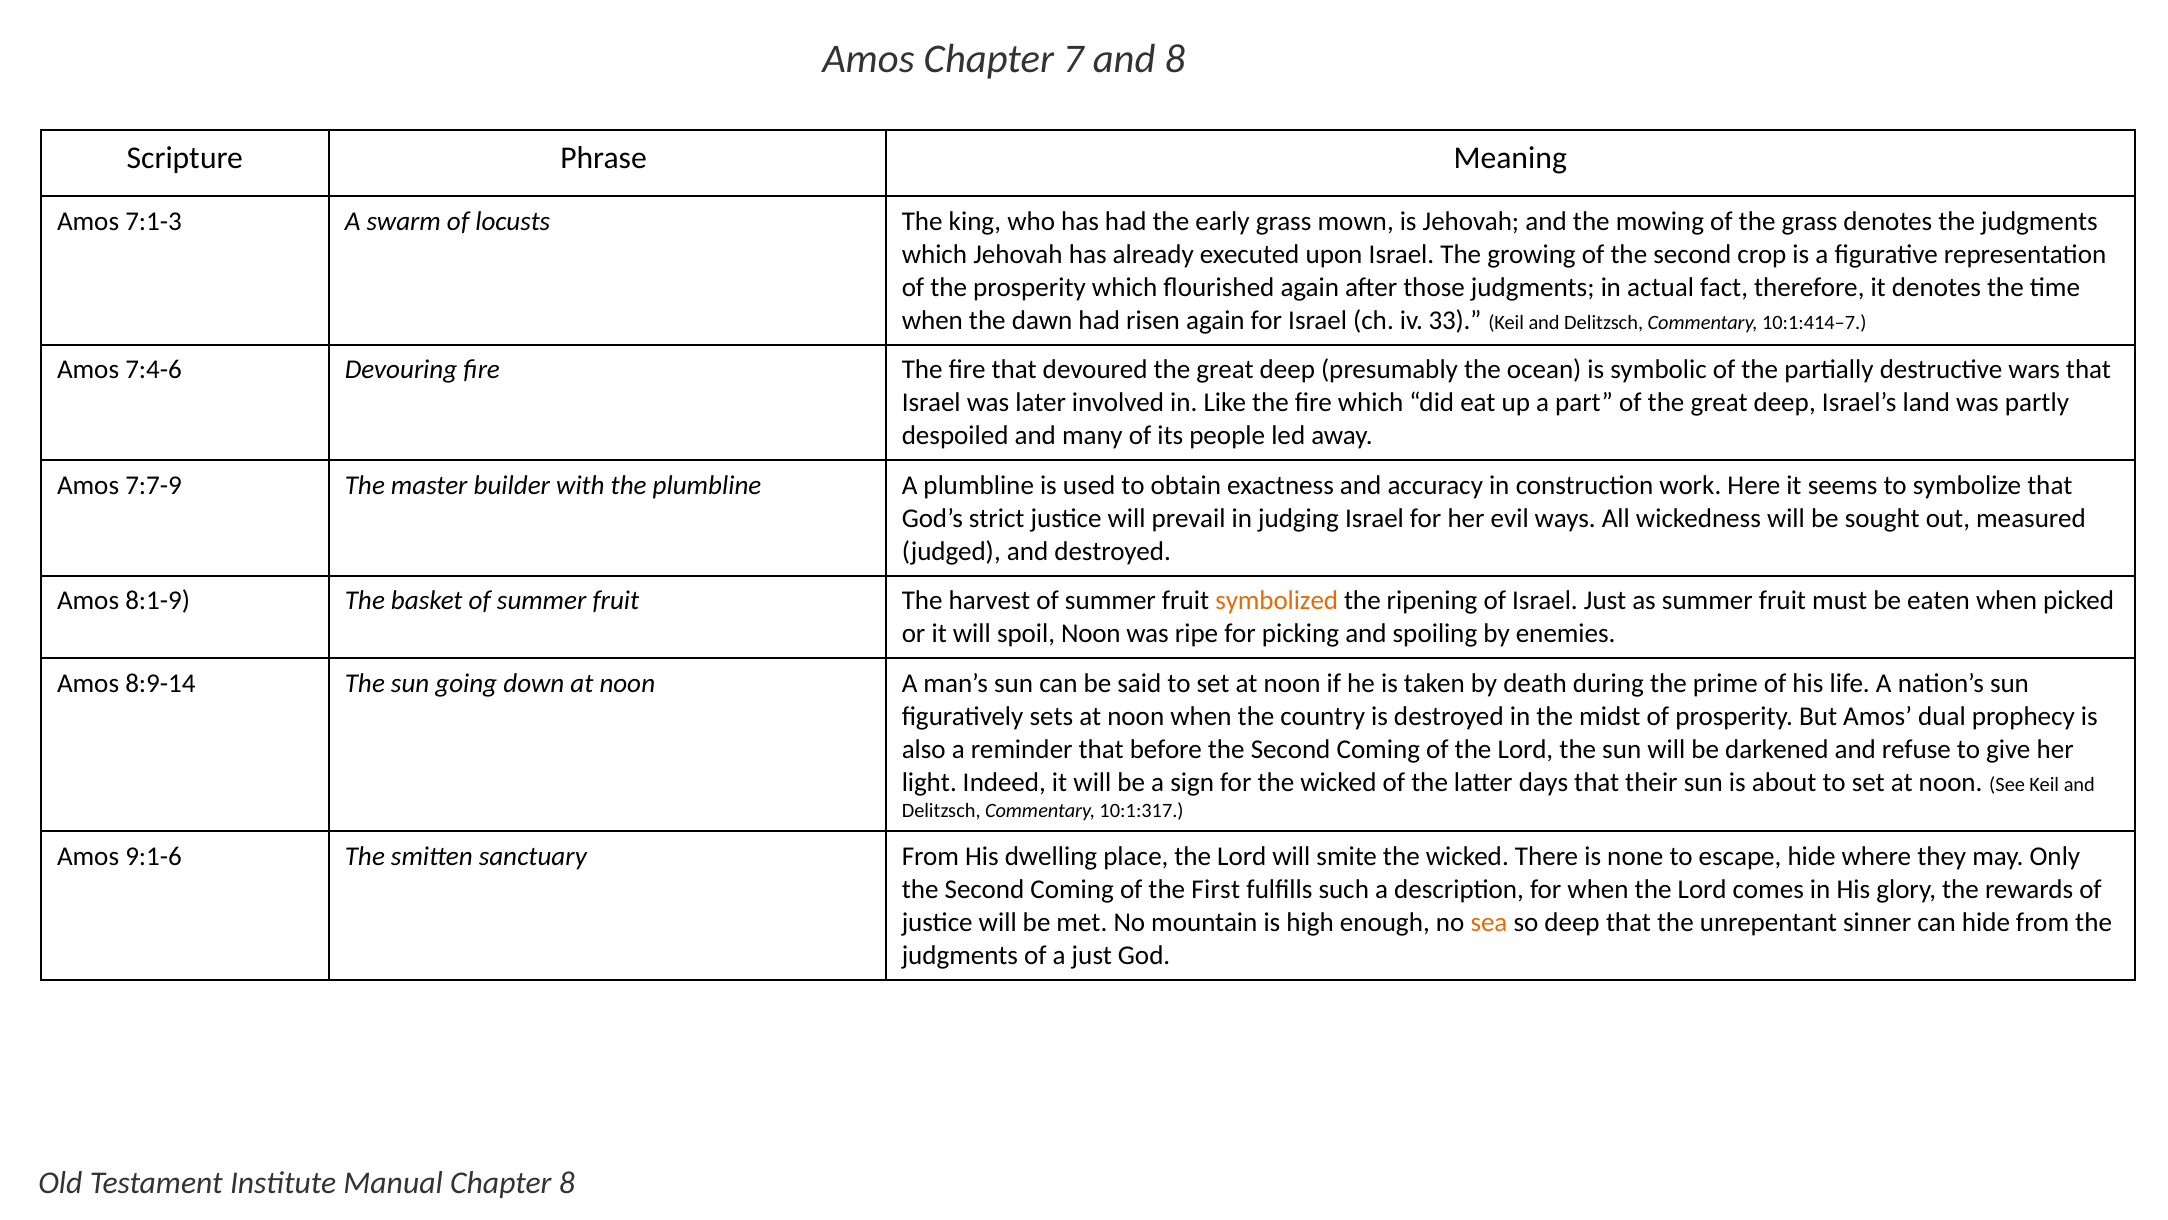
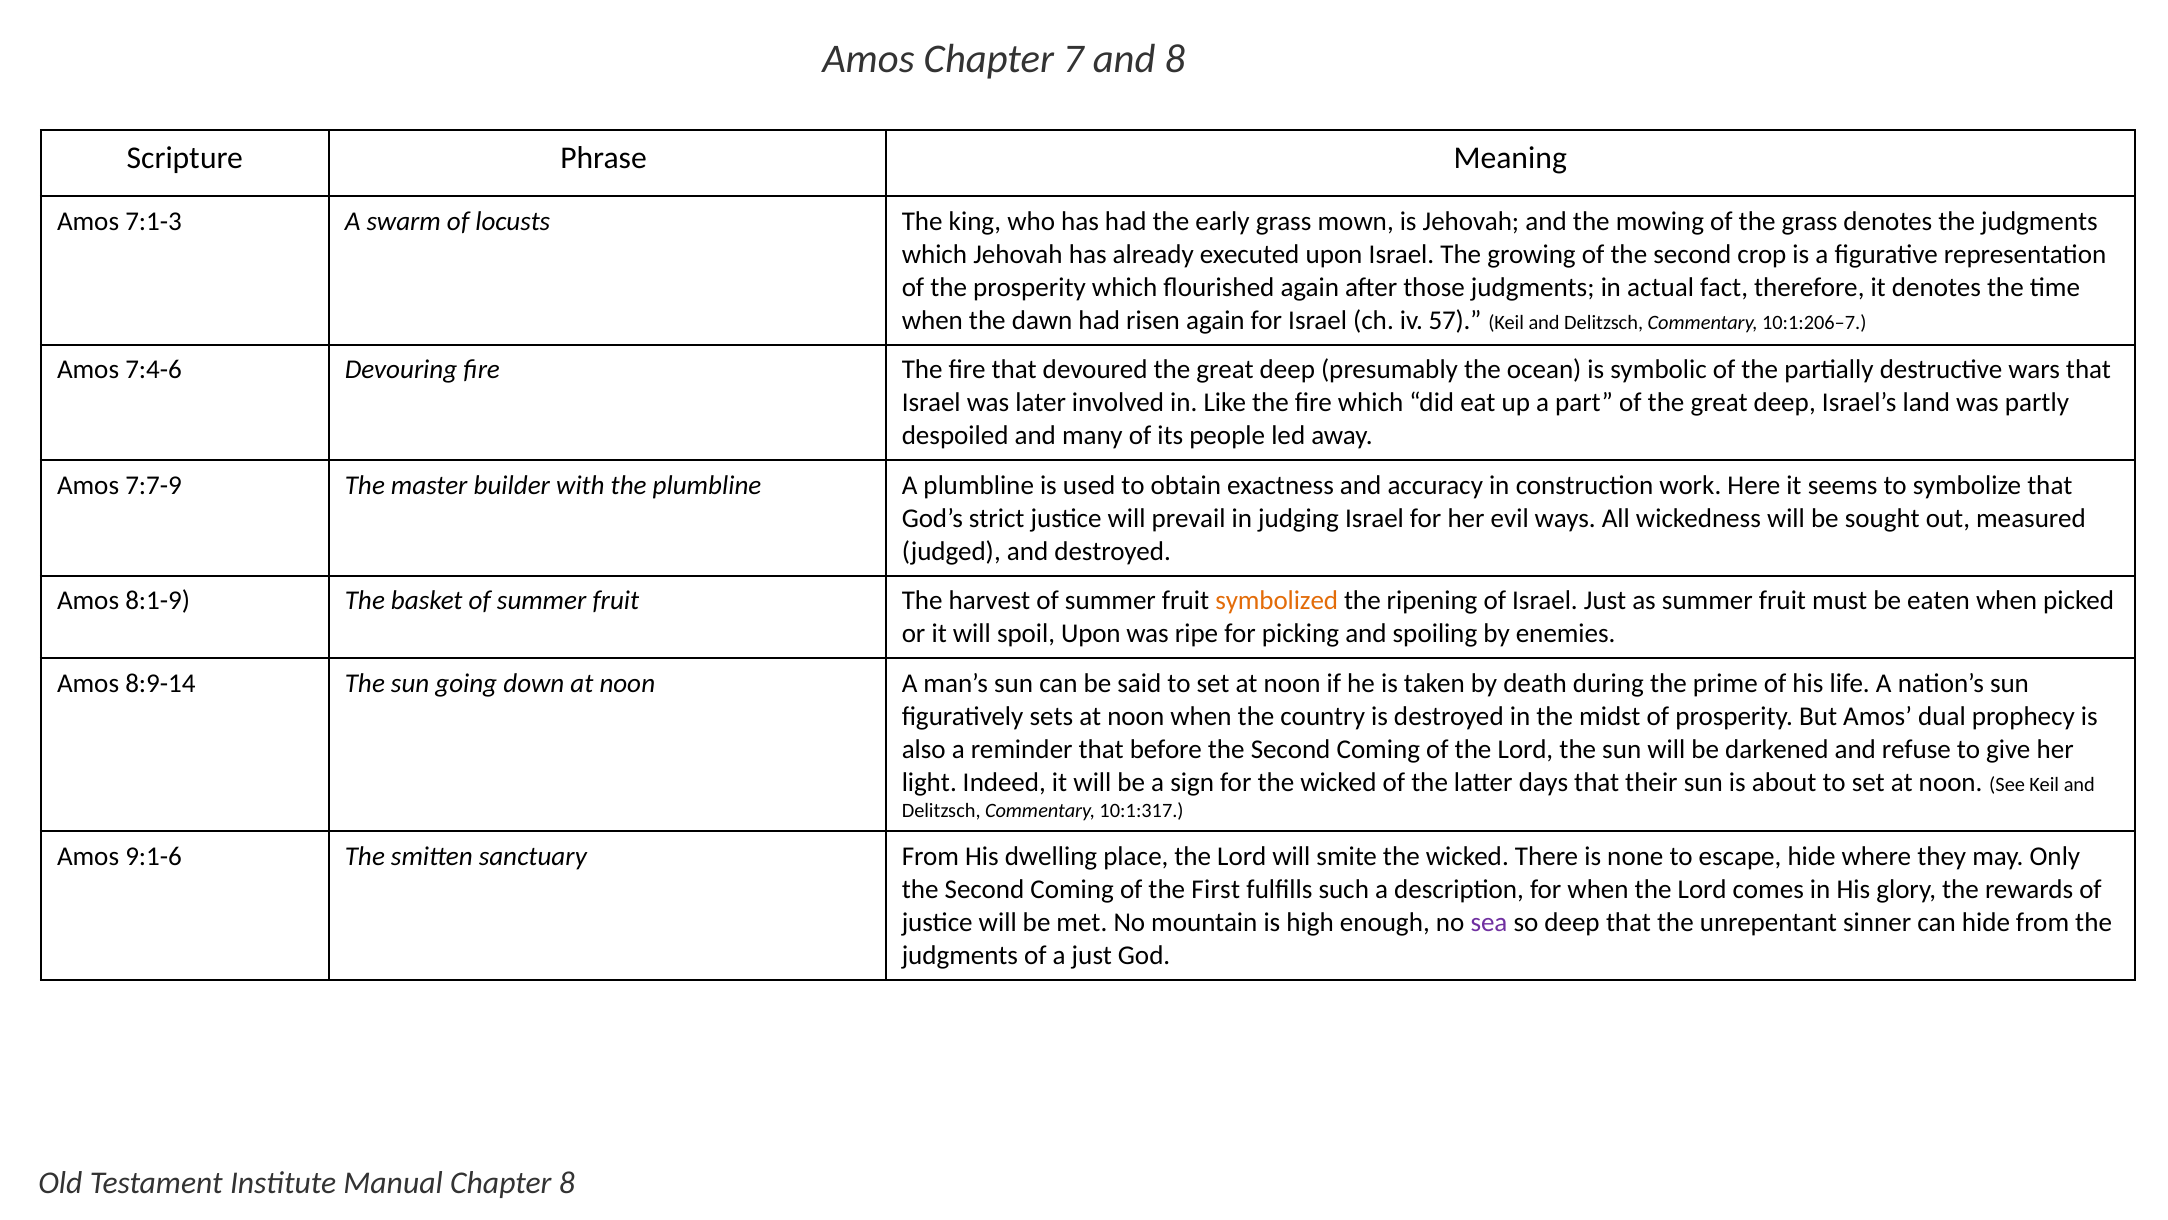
33: 33 -> 57
10:1:414–7: 10:1:414–7 -> 10:1:206–7
spoil Noon: Noon -> Upon
sea colour: orange -> purple
